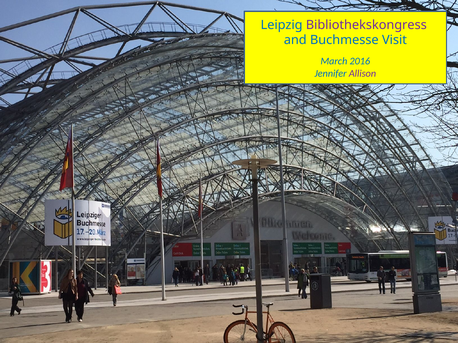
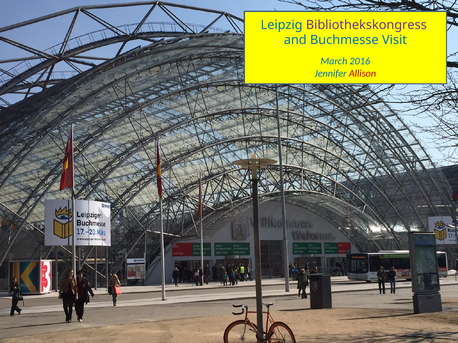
Allison colour: purple -> red
